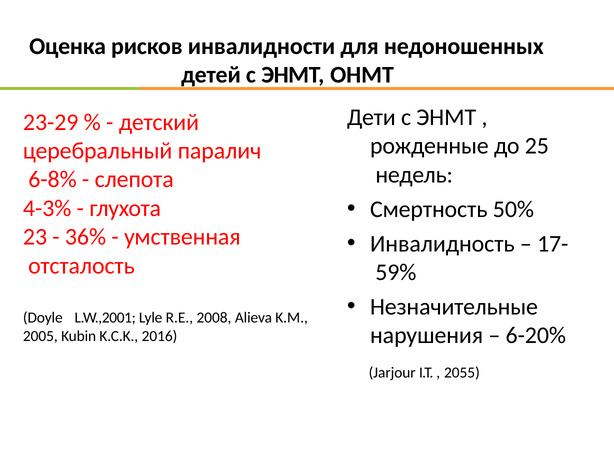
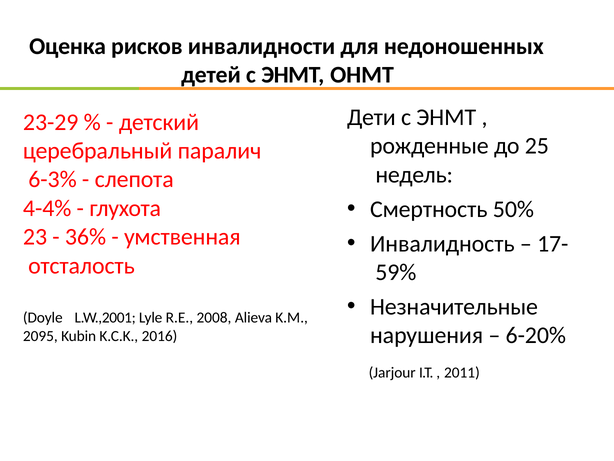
6-8%: 6-8% -> 6-3%
4-3%: 4-3% -> 4-4%
2005: 2005 -> 2095
2055: 2055 -> 2011
